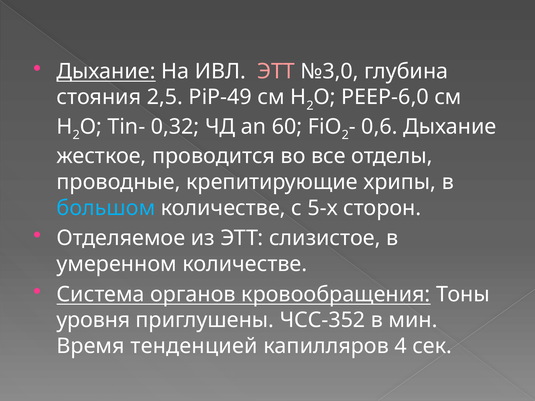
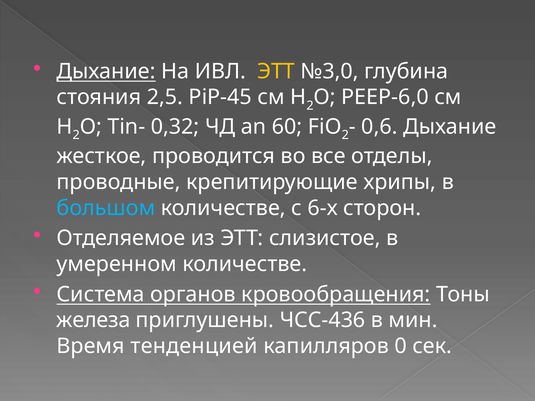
ЭТТ at (276, 71) colour: pink -> yellow
PiP-49: PiP-49 -> PiP-45
5-х: 5-х -> 6-х
уровня: уровня -> железа
ЧСС-352: ЧСС-352 -> ЧСС-436
4: 4 -> 0
